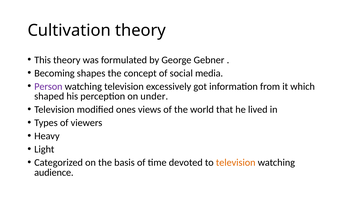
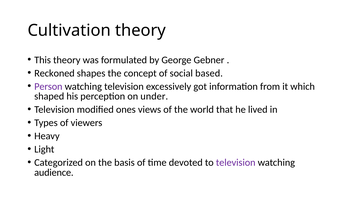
Becoming: Becoming -> Reckoned
media: media -> based
television at (236, 163) colour: orange -> purple
